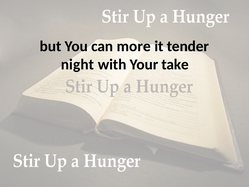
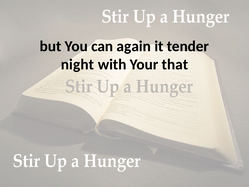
more: more -> again
take: take -> that
